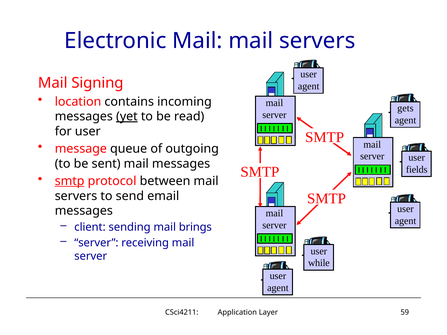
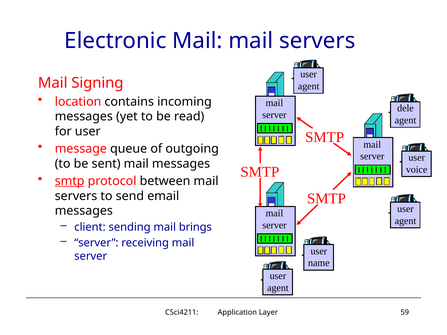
gets: gets -> dele
yet underline: present -> none
fields: fields -> voice
while: while -> name
